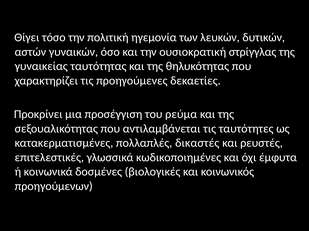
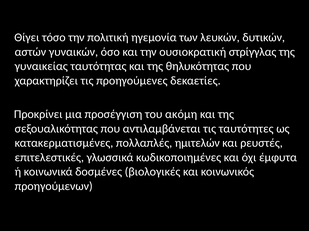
ρεύμα: ρεύμα -> ακόμη
δικαστές: δικαστές -> ημιτελών
